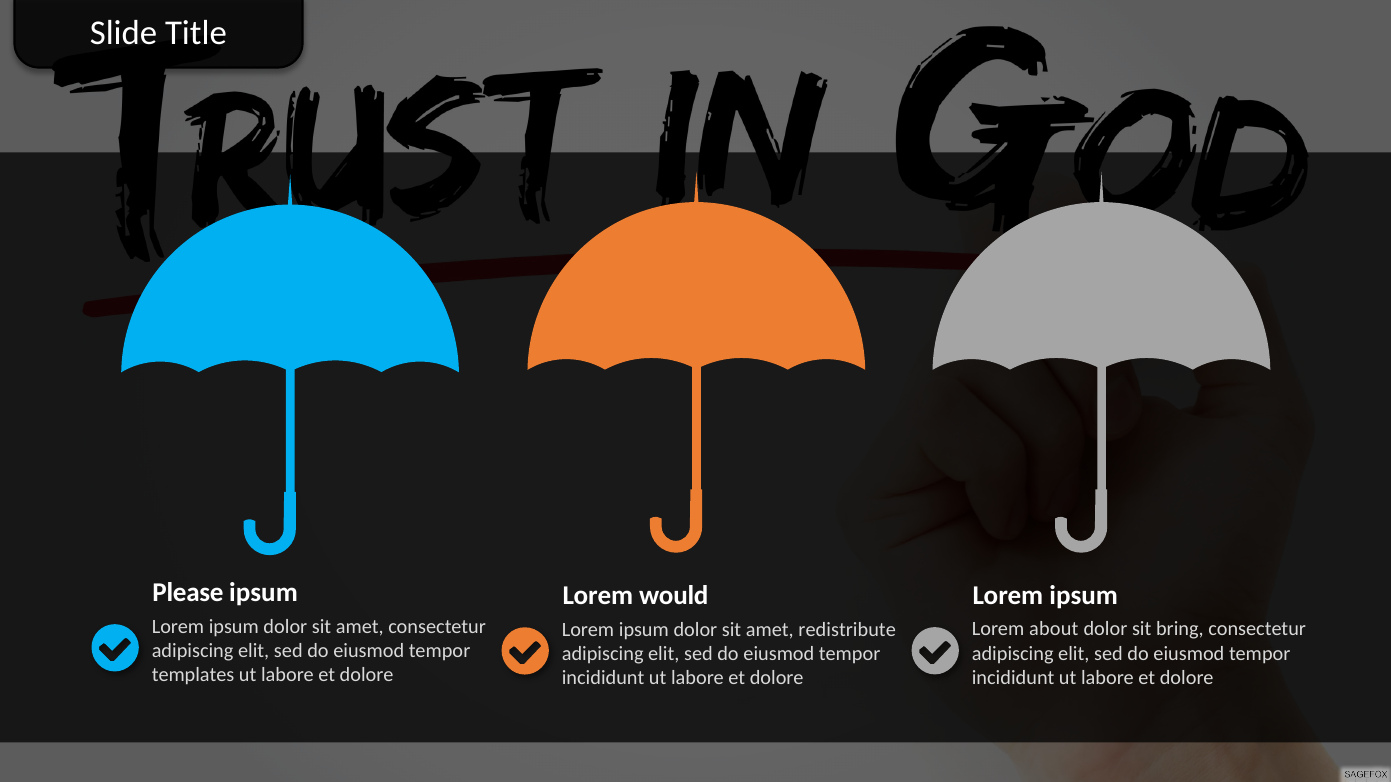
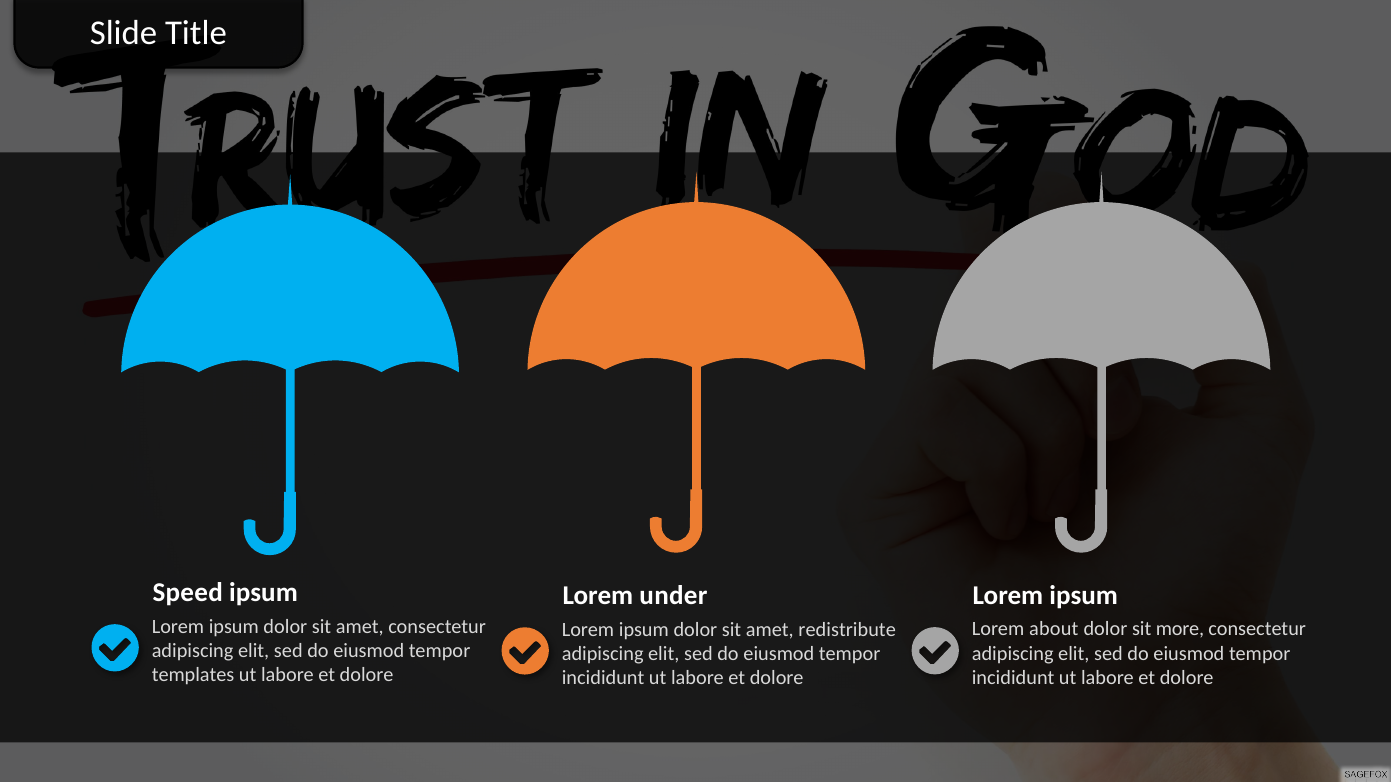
Please: Please -> Speed
would: would -> under
bring: bring -> more
